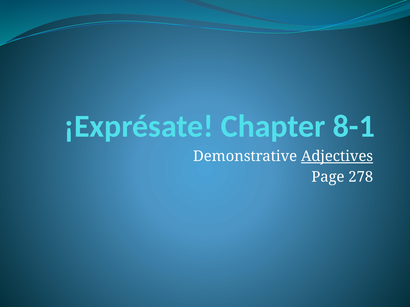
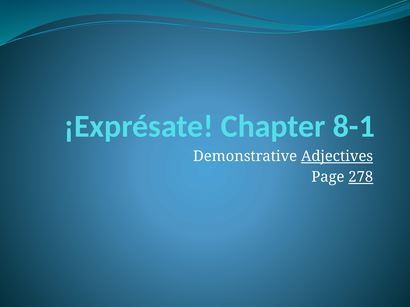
278 underline: none -> present
